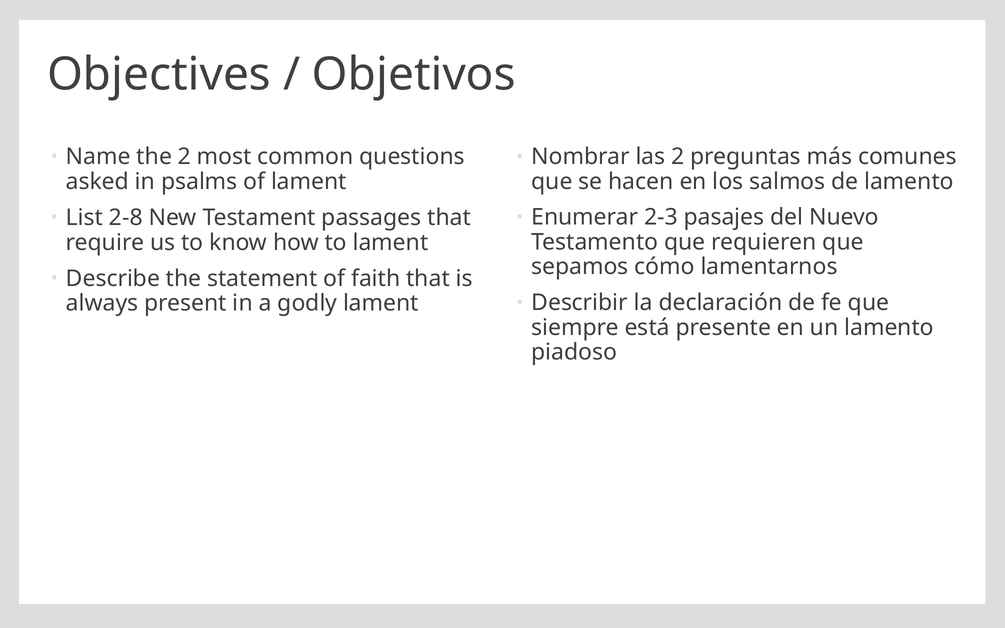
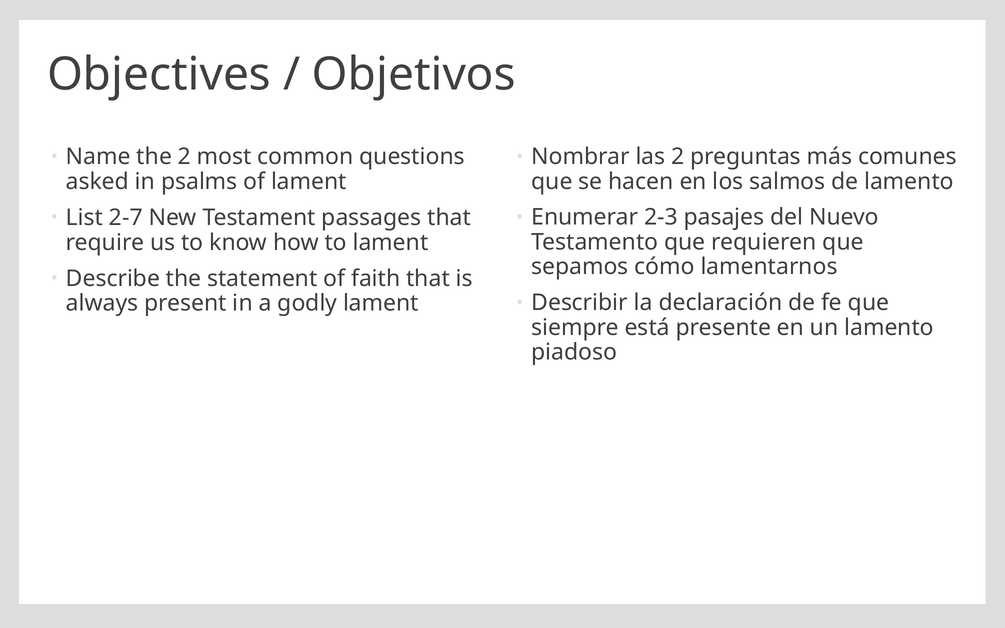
2-8: 2-8 -> 2-7
